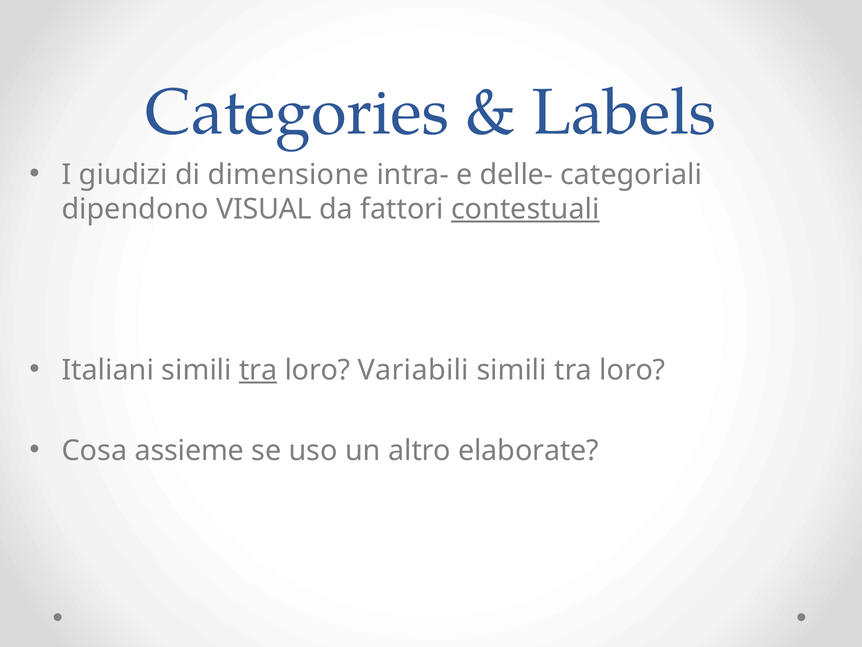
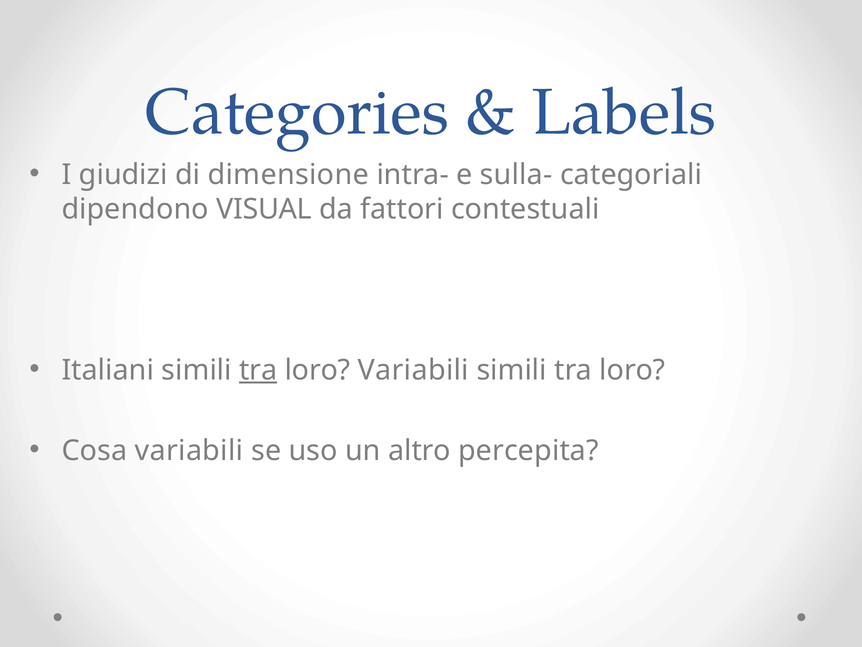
delle-: delle- -> sulla-
contestuali underline: present -> none
Cosa assieme: assieme -> variabili
elaborate: elaborate -> percepita
